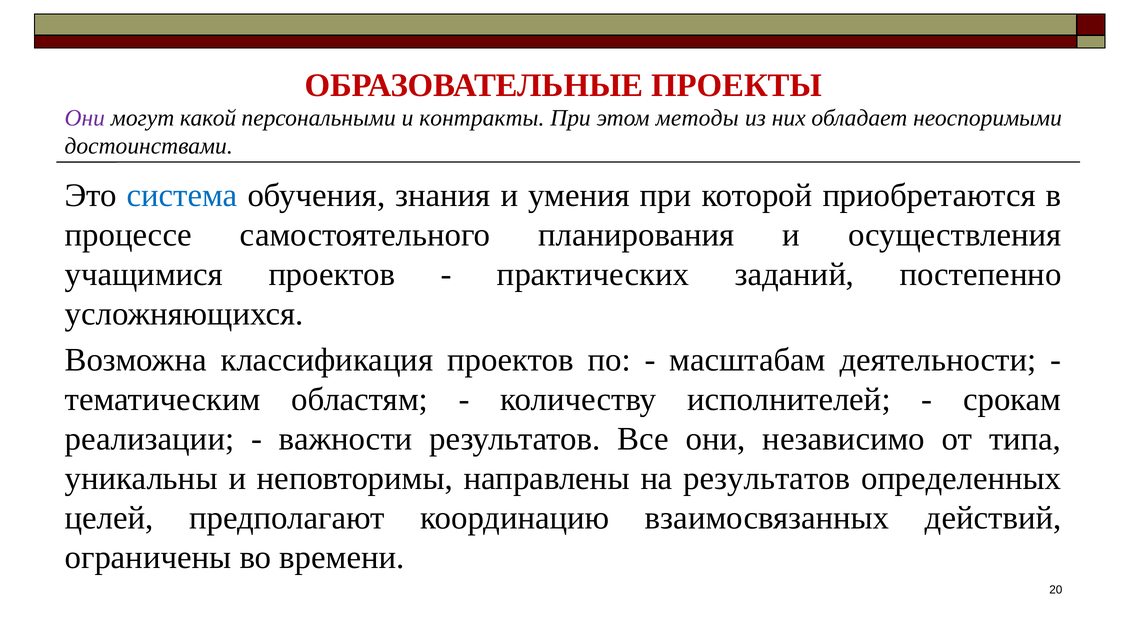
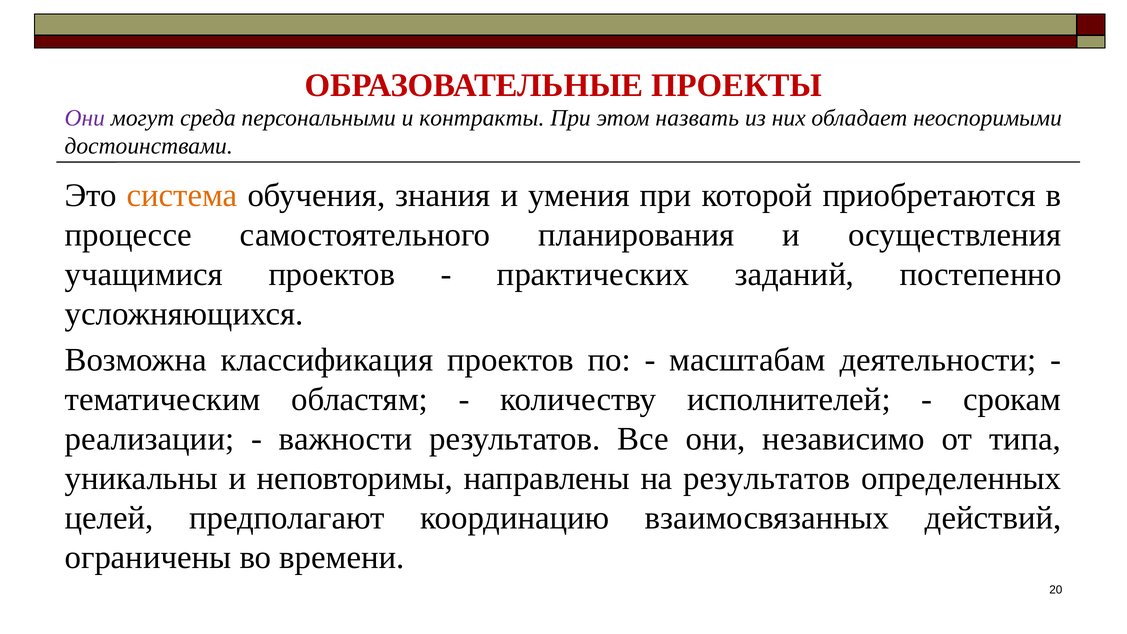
какой: какой -> среда
методы: методы -> назвать
система colour: blue -> orange
